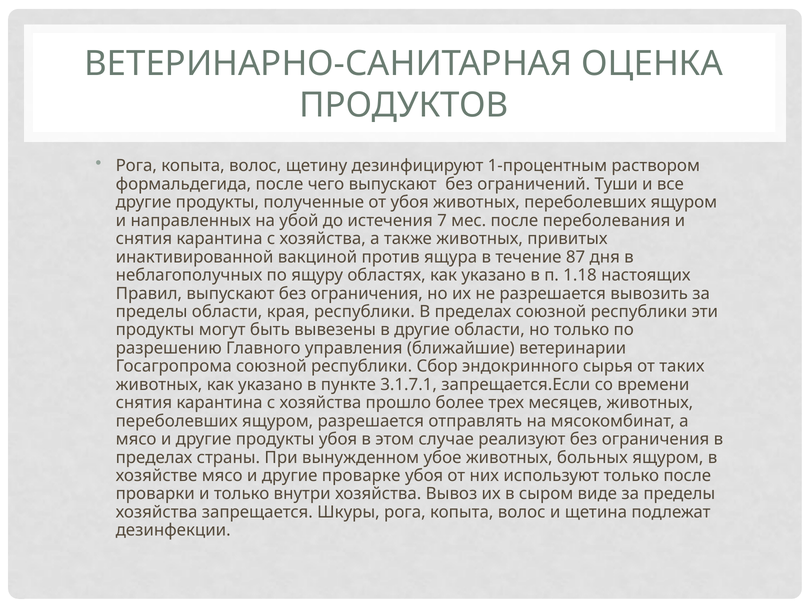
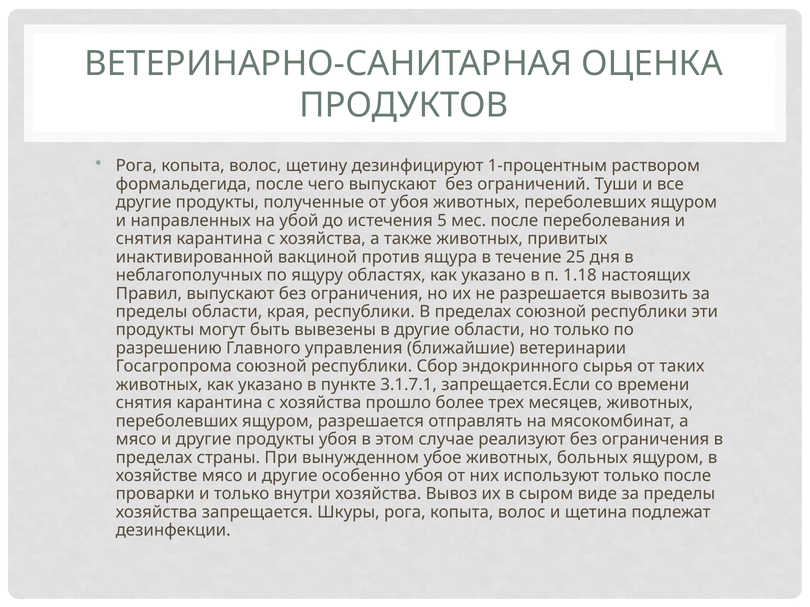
7: 7 -> 5
87: 87 -> 25
проварке: проварке -> особенно
